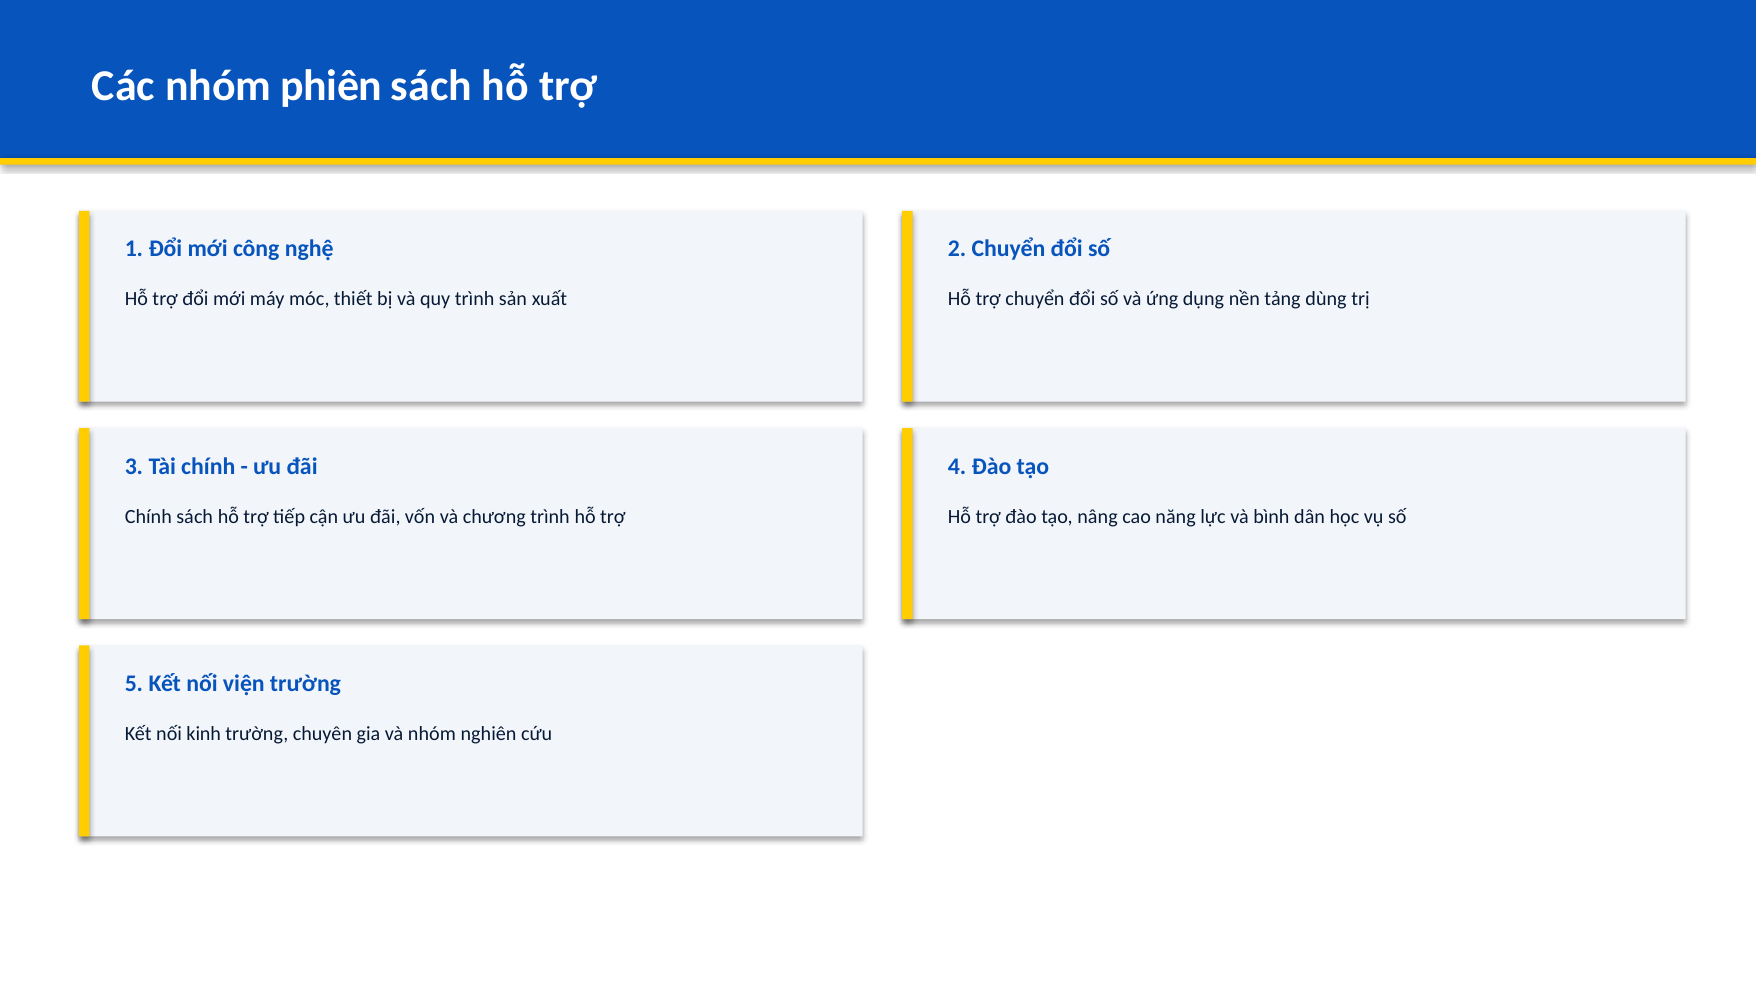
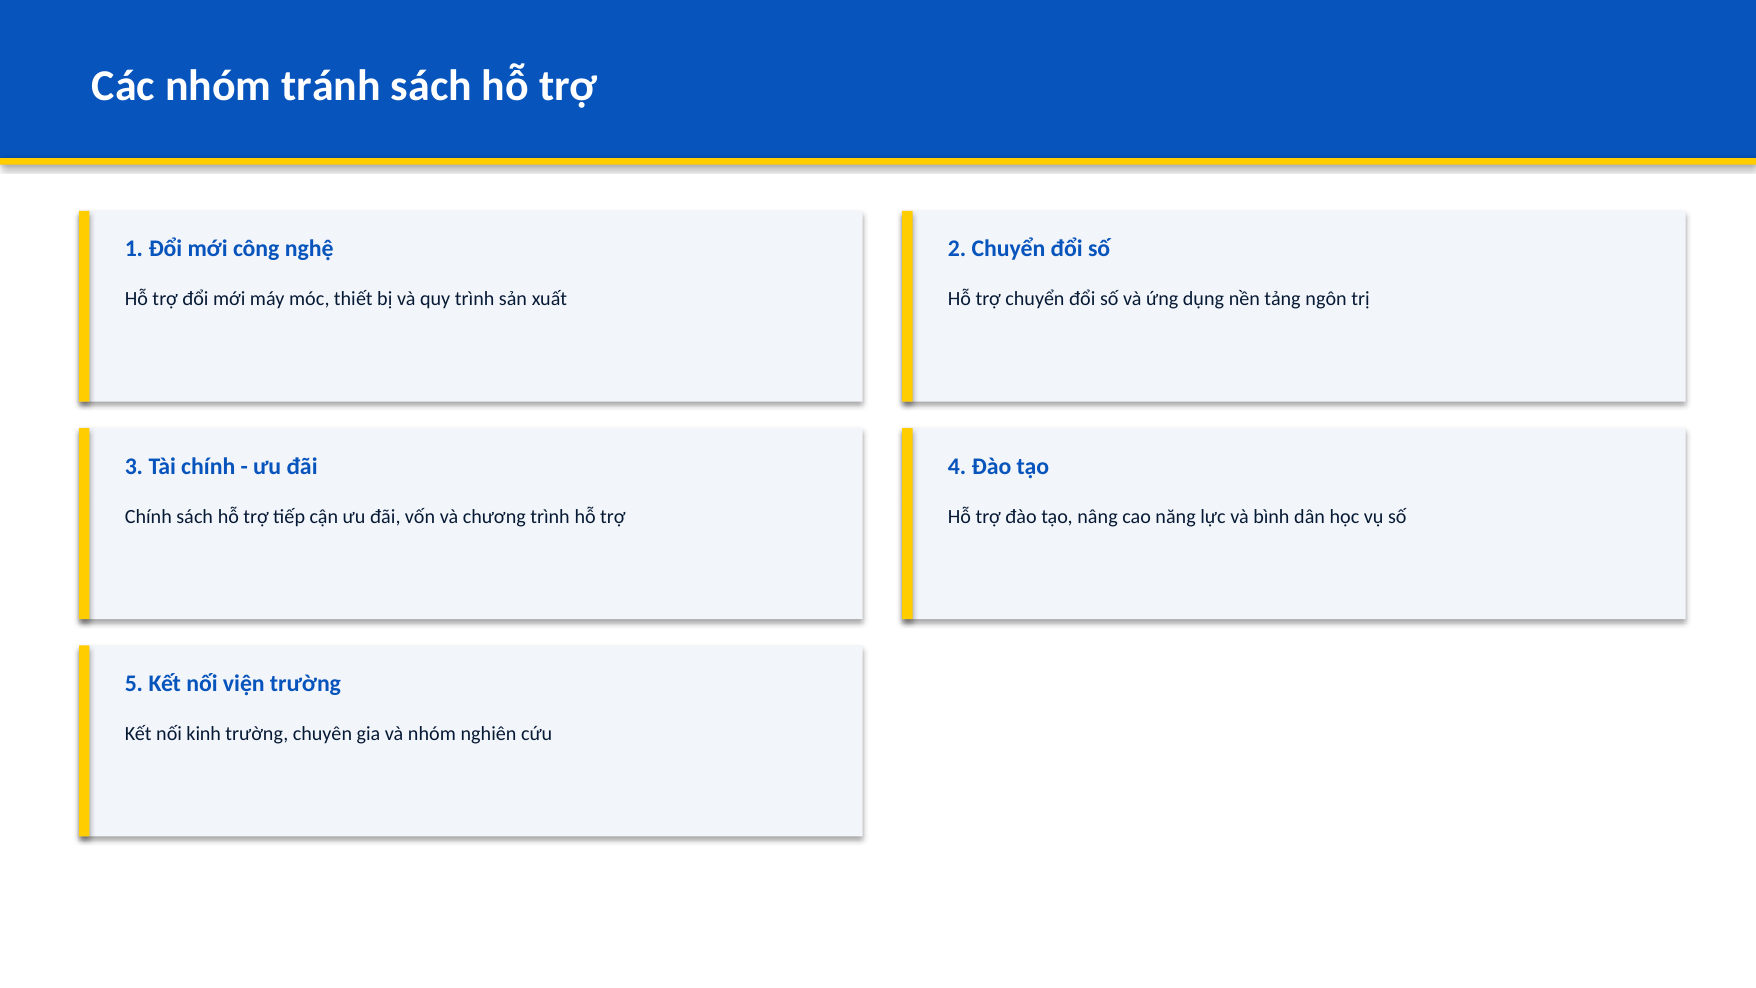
phiên: phiên -> tránh
dùng: dùng -> ngôn
